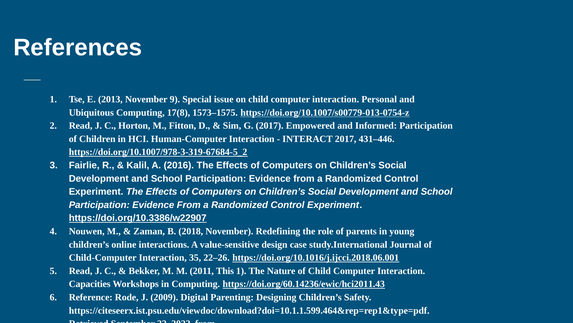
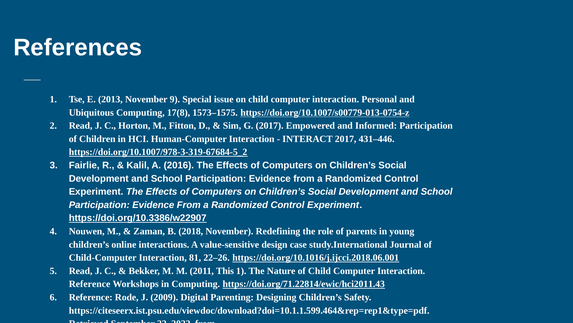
35: 35 -> 81
Capacities at (90, 284): Capacities -> Reference
https://doi.org/60.14236/ewic/hci2011.43: https://doi.org/60.14236/ewic/hci2011.43 -> https://doi.org/71.22814/ewic/hci2011.43
